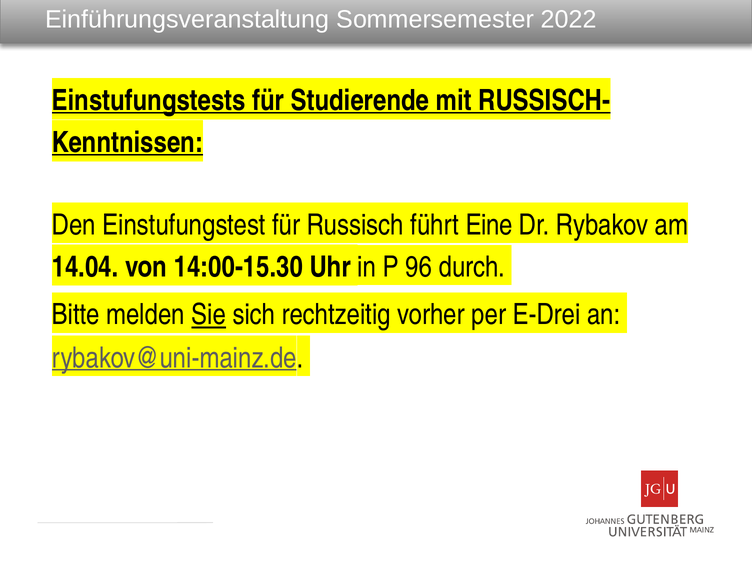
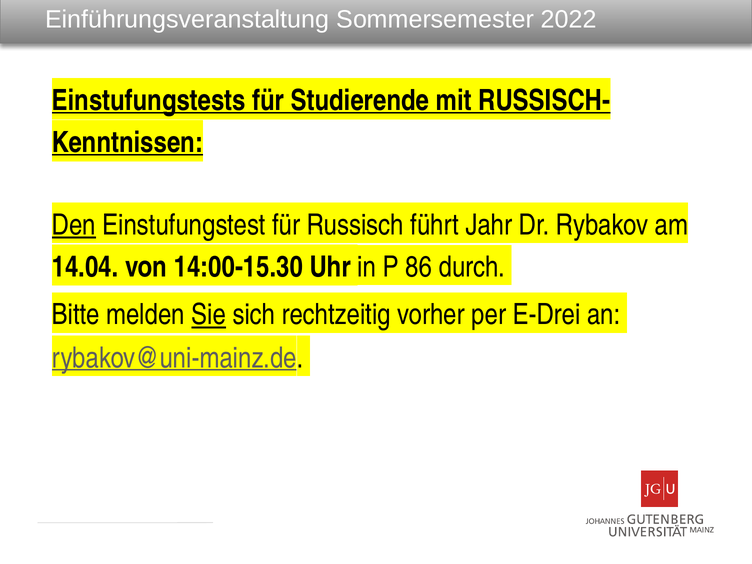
Den underline: none -> present
Eine: Eine -> Jahr
96: 96 -> 86
